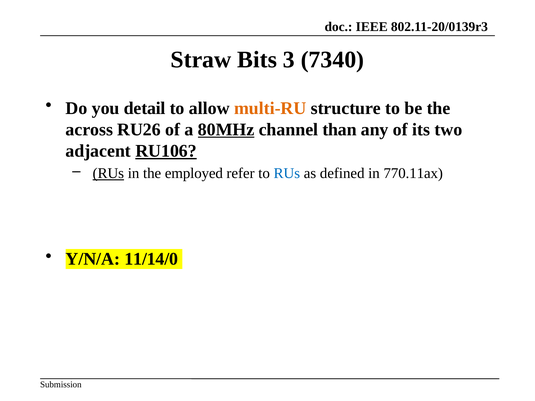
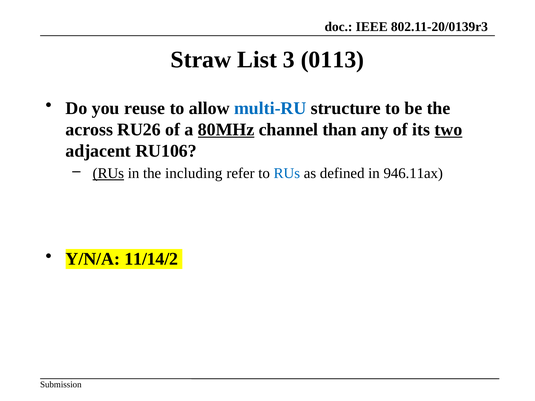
Bits: Bits -> List
7340: 7340 -> 0113
detail: detail -> reuse
multi-RU colour: orange -> blue
two underline: none -> present
RU106 underline: present -> none
employed: employed -> including
770.11ax: 770.11ax -> 946.11ax
11/14/0: 11/14/0 -> 11/14/2
